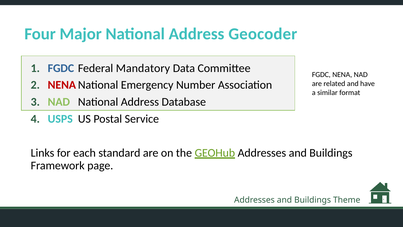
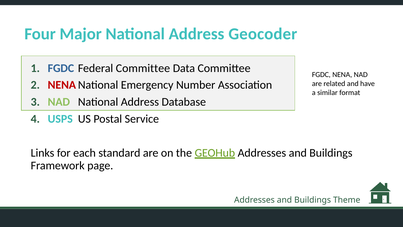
Federal Mandatory: Mandatory -> Committee
